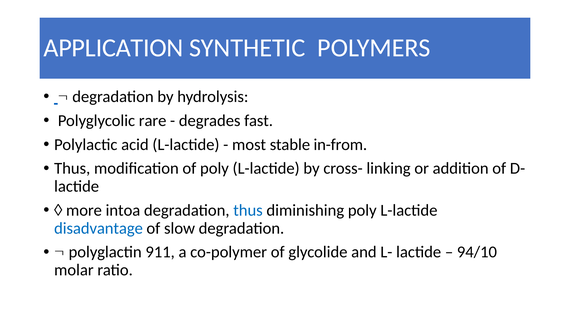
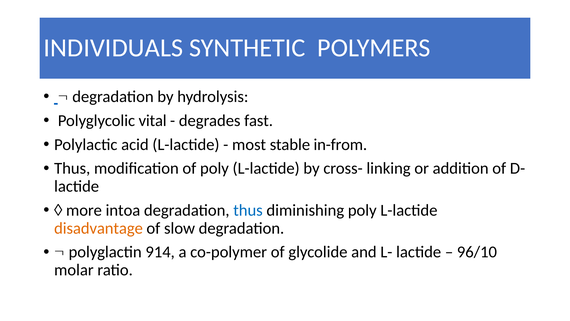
APPLICATION: APPLICATION -> INDIVIDUALS
rare: rare -> vital
disadvantage colour: blue -> orange
911: 911 -> 914
94/10: 94/10 -> 96/10
